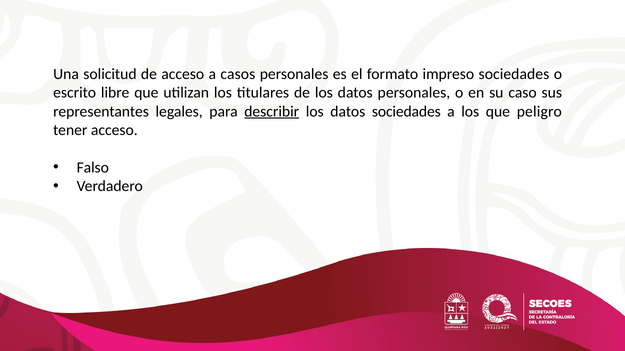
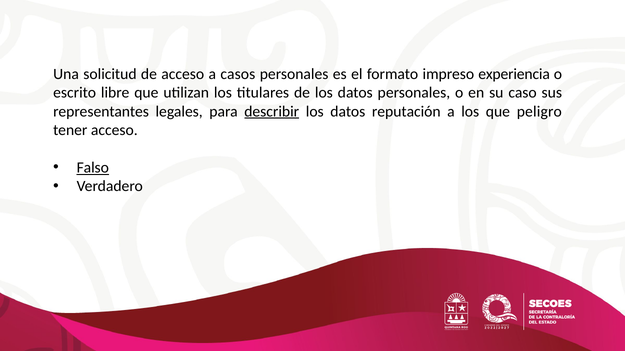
impreso sociedades: sociedades -> experiencia
datos sociedades: sociedades -> reputación
Falso underline: none -> present
